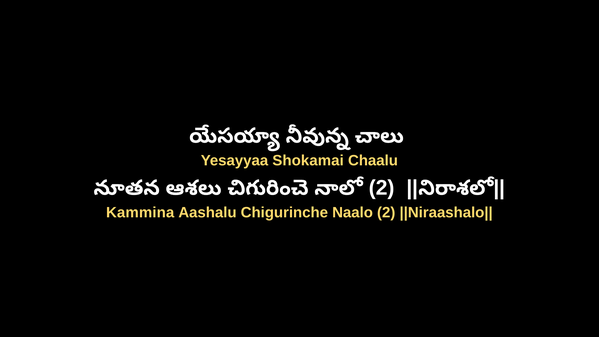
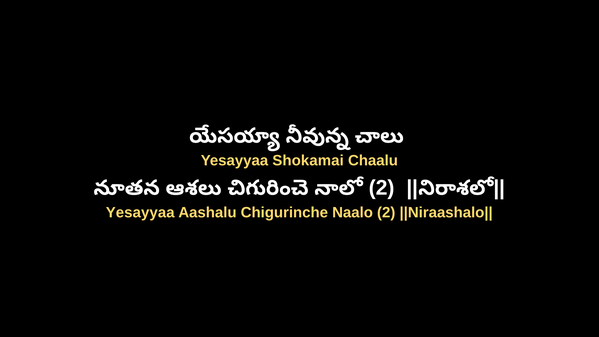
Kammina at (140, 213): Kammina -> Yesayyaa
